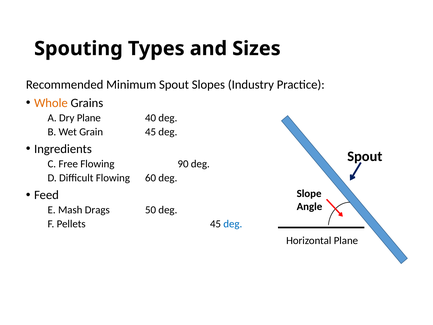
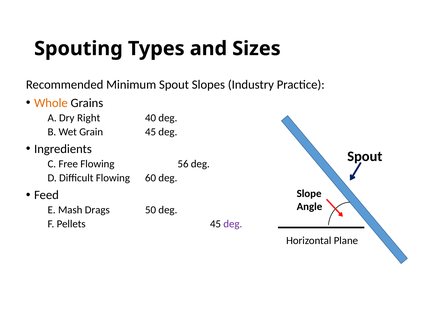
Dry Plane: Plane -> Right
90: 90 -> 56
deg at (233, 224) colour: blue -> purple
